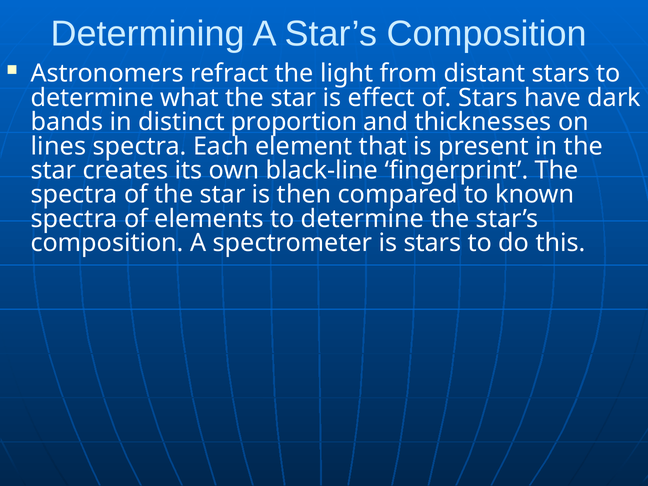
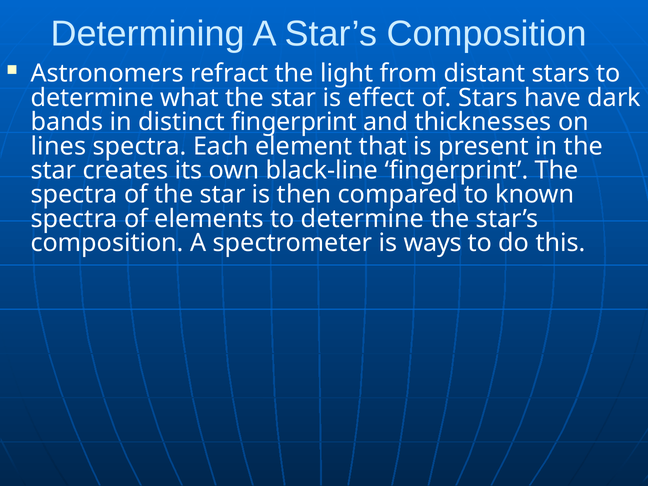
distinct proportion: proportion -> fingerprint
is stars: stars -> ways
